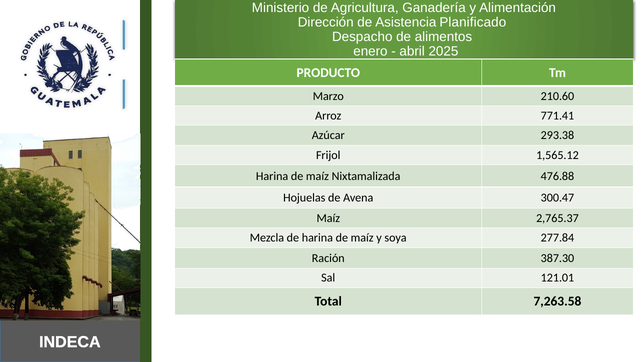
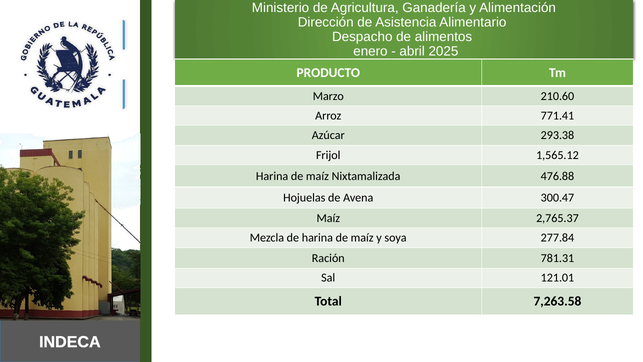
Planificado: Planificado -> Alimentario
387.30: 387.30 -> 781.31
